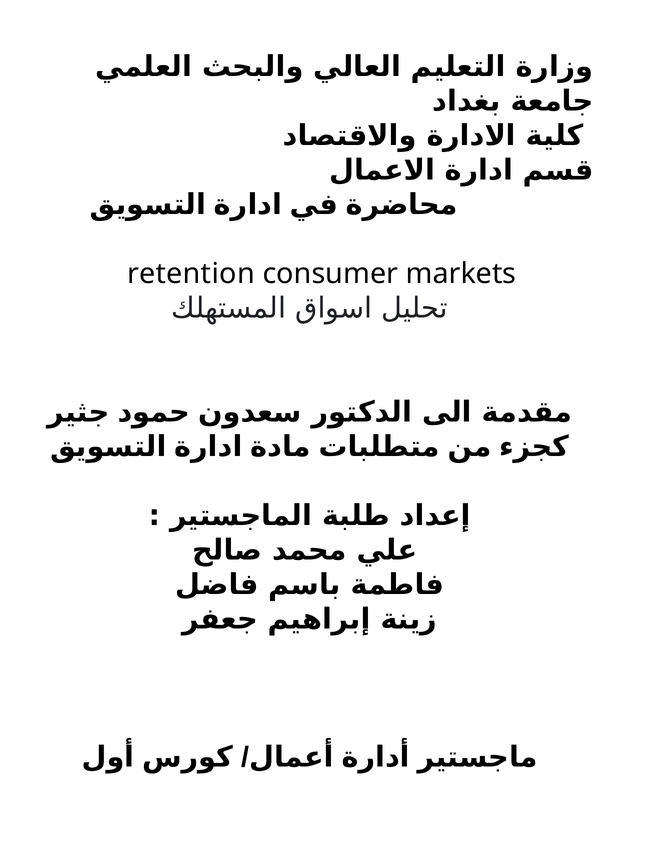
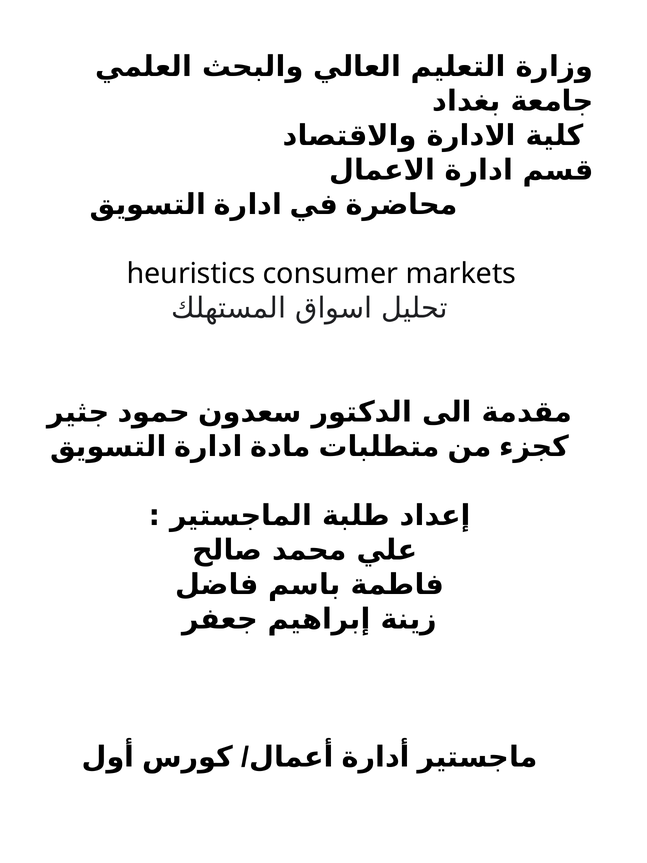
retention: retention -> heuristics
